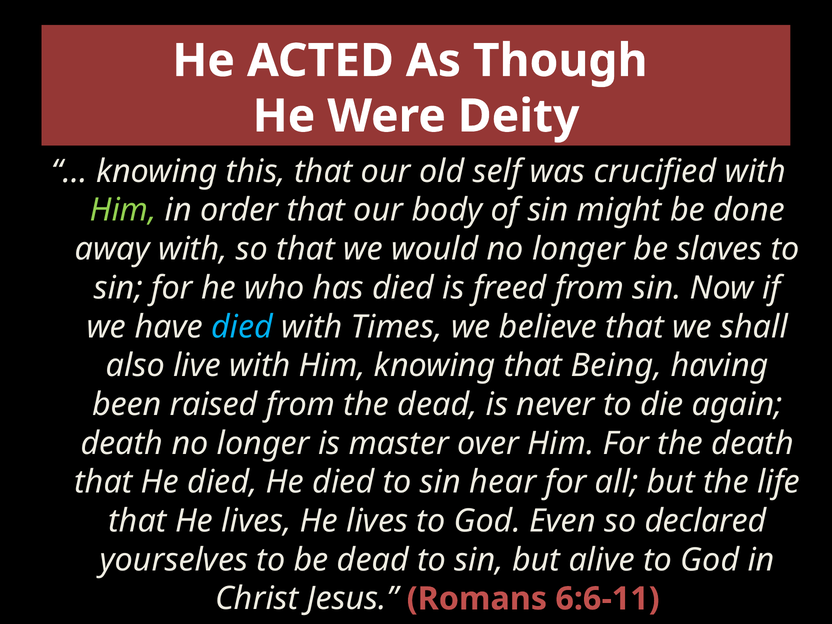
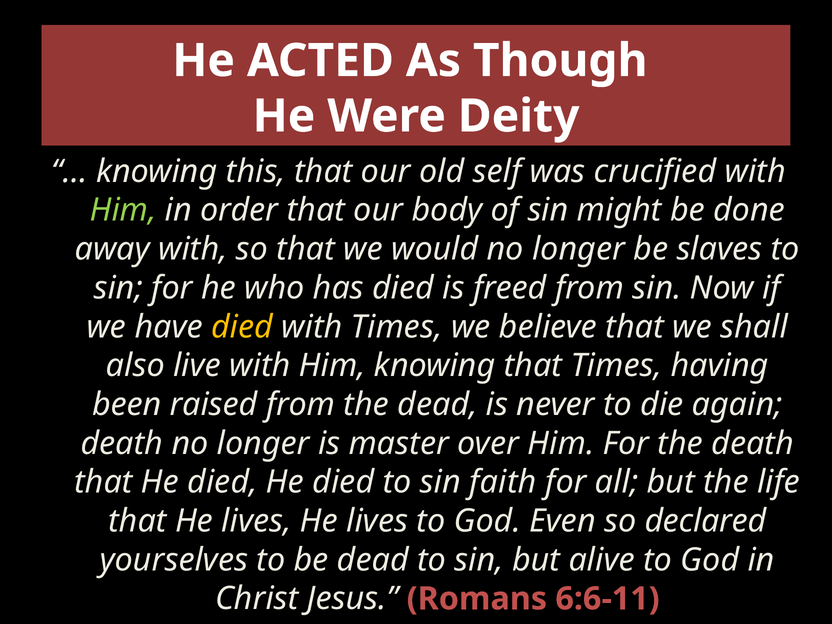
died at (242, 327) colour: light blue -> yellow
that Being: Being -> Times
hear: hear -> faith
